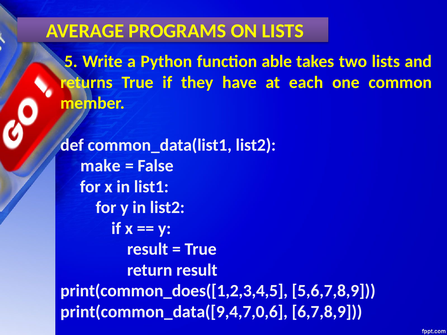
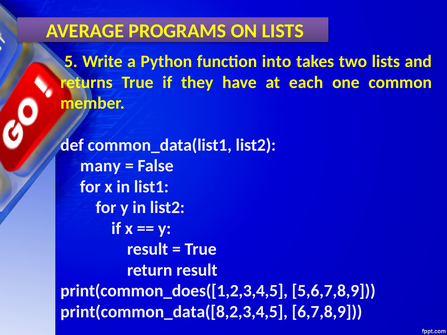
able: able -> into
make: make -> many
print(common_data([9,4,7,0,6: print(common_data([9,4,7,0,6 -> print(common_data([8,2,3,4,5
